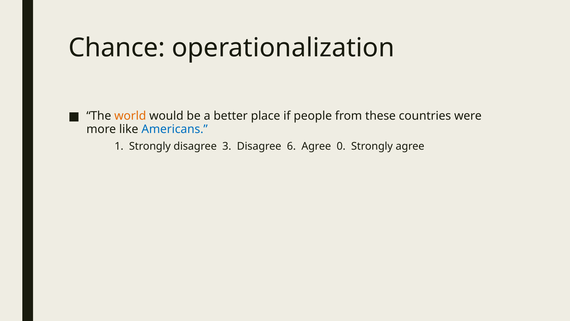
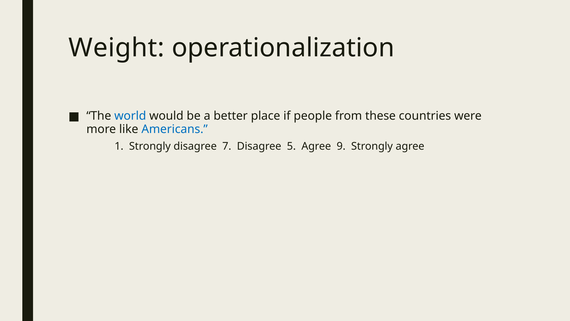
Chance: Chance -> Weight
world colour: orange -> blue
3: 3 -> 7
6: 6 -> 5
0: 0 -> 9
